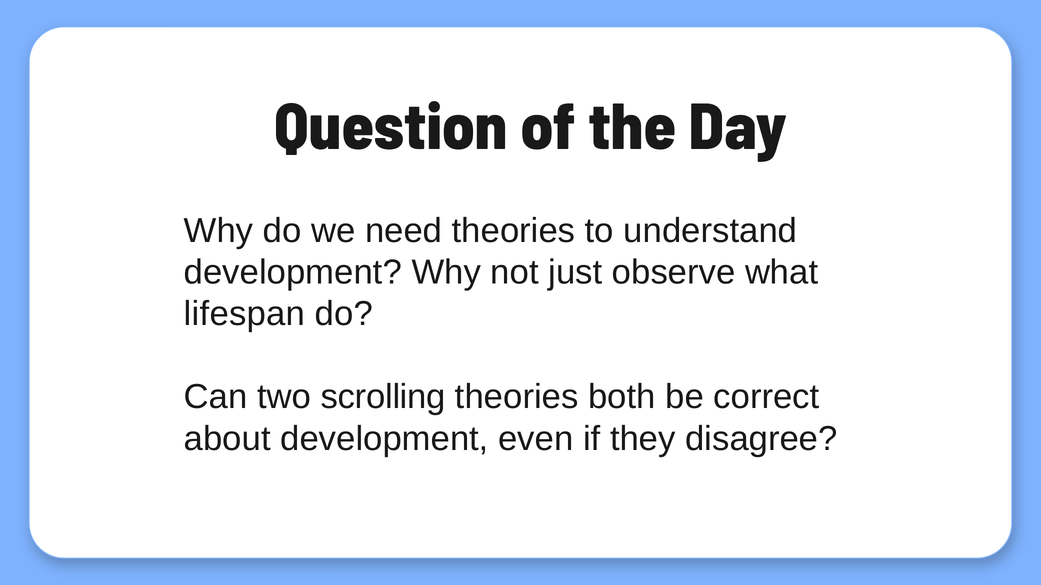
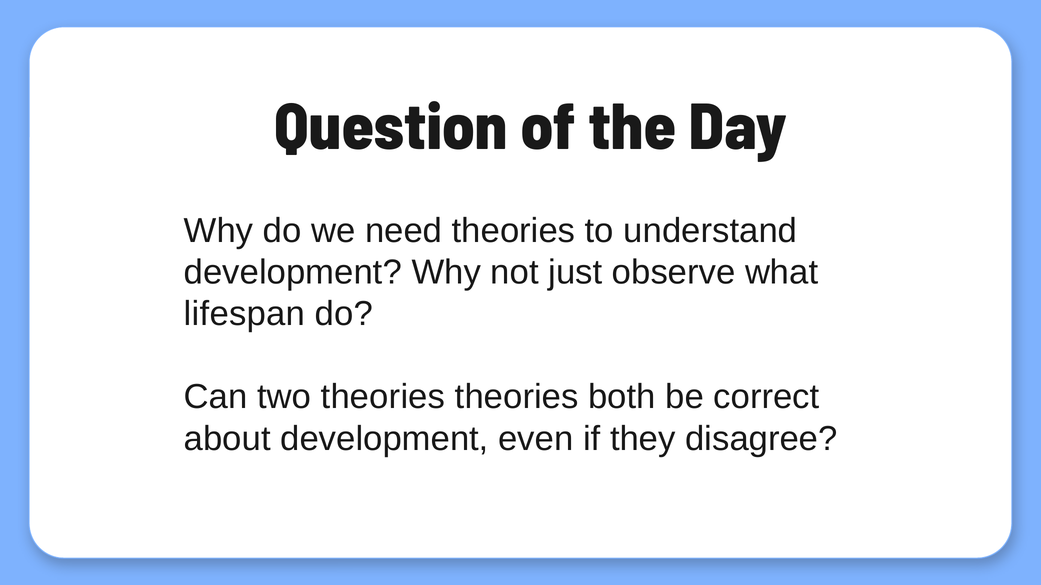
two scrolling: scrolling -> theories
